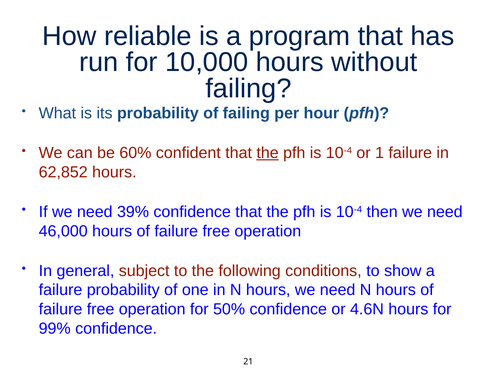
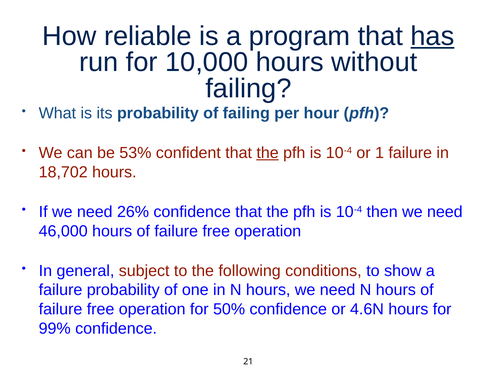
has underline: none -> present
60%: 60% -> 53%
62,852: 62,852 -> 18,702
39%: 39% -> 26%
